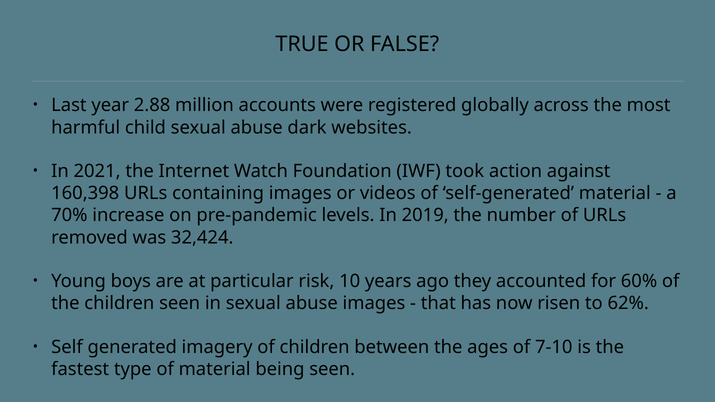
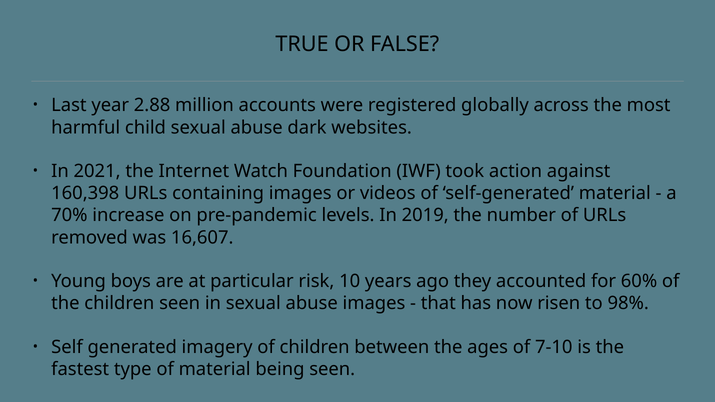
32,424: 32,424 -> 16,607
62%: 62% -> 98%
